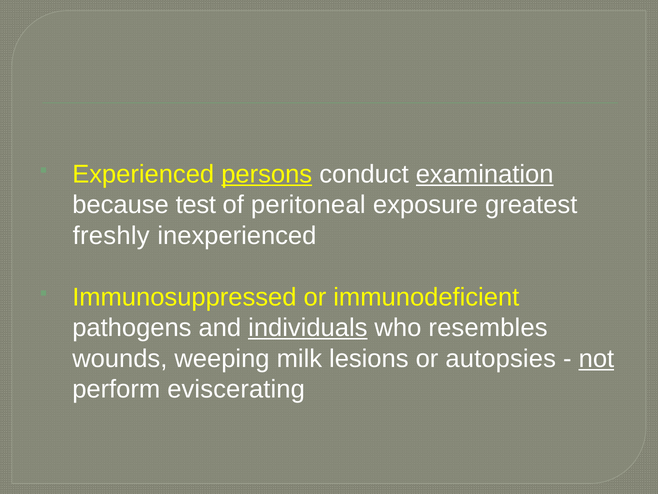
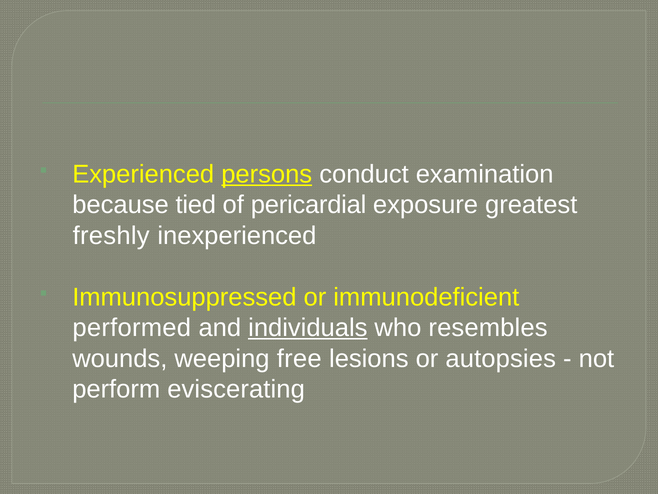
examination underline: present -> none
test: test -> tied
peritoneal: peritoneal -> pericardial
pathogens: pathogens -> performed
milk: milk -> free
not underline: present -> none
